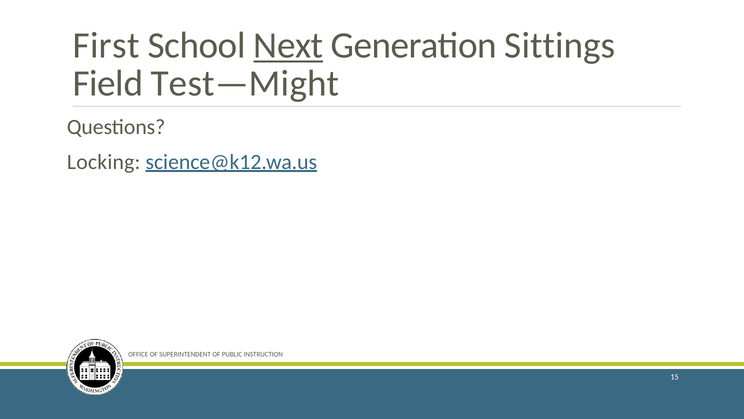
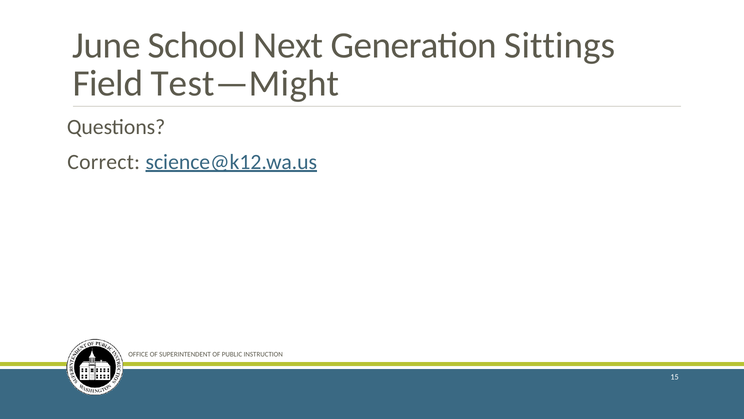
First: First -> June
Next underline: present -> none
Locking: Locking -> Correct
